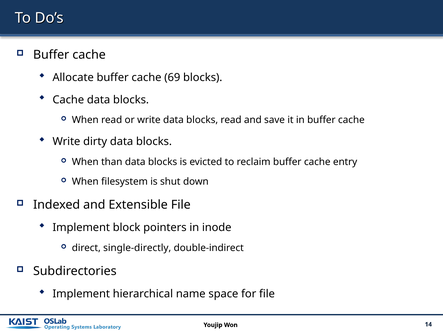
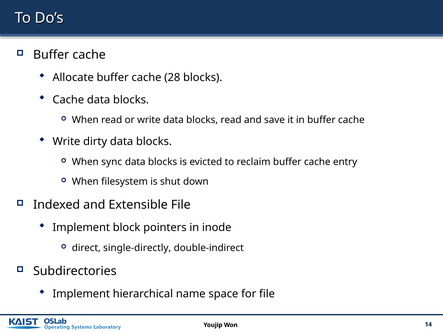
69: 69 -> 28
than: than -> sync
